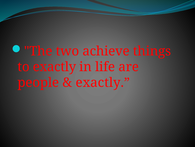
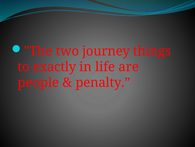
achieve: achieve -> journey
exactly at (103, 82): exactly -> penalty
